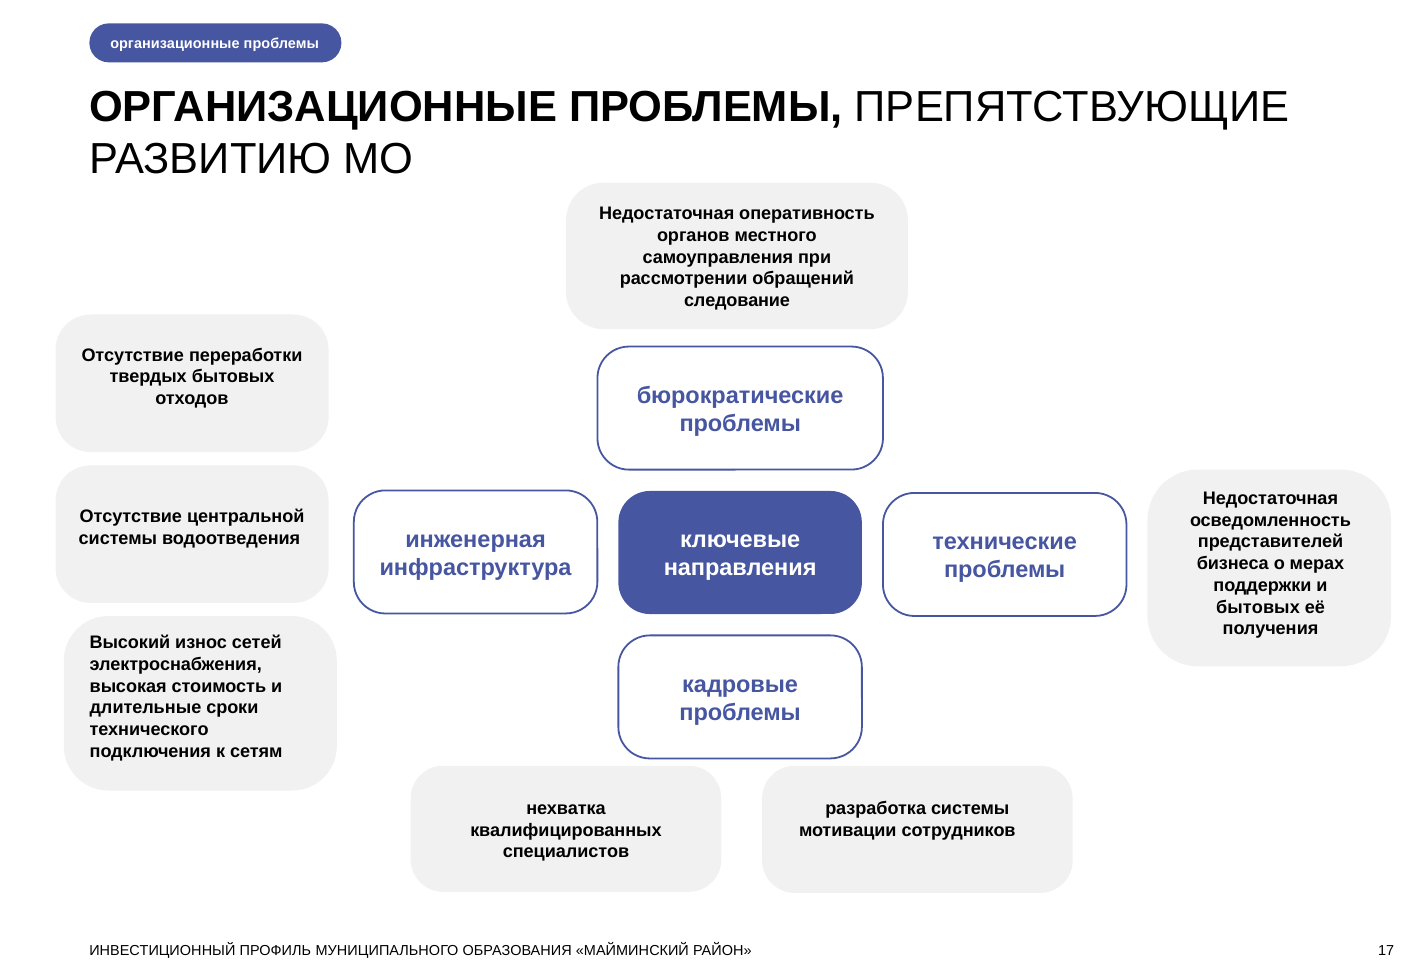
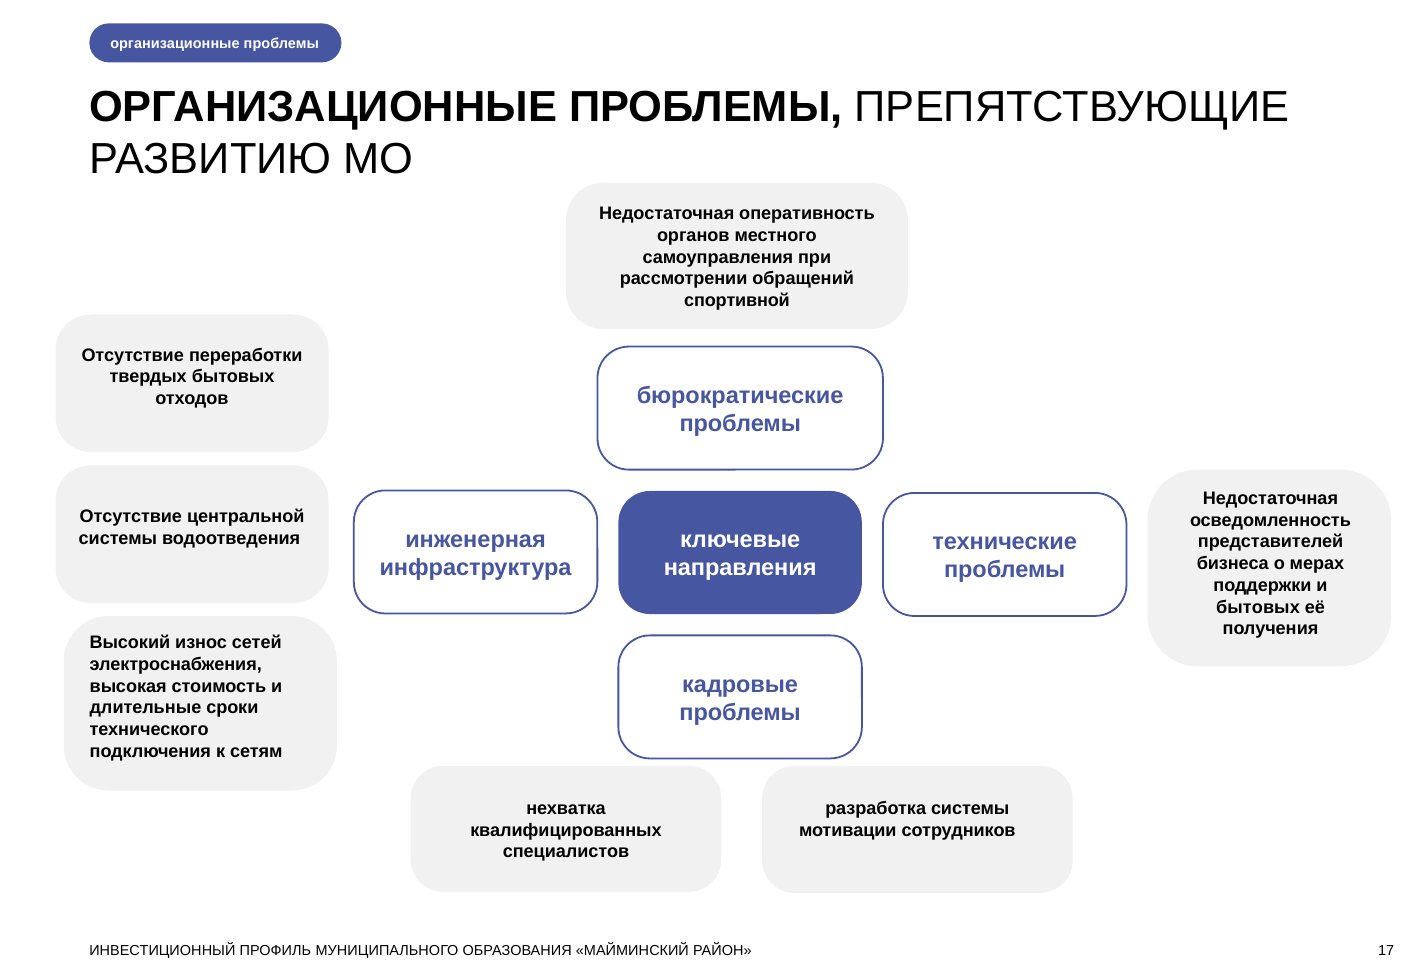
следование: следование -> спортивной
